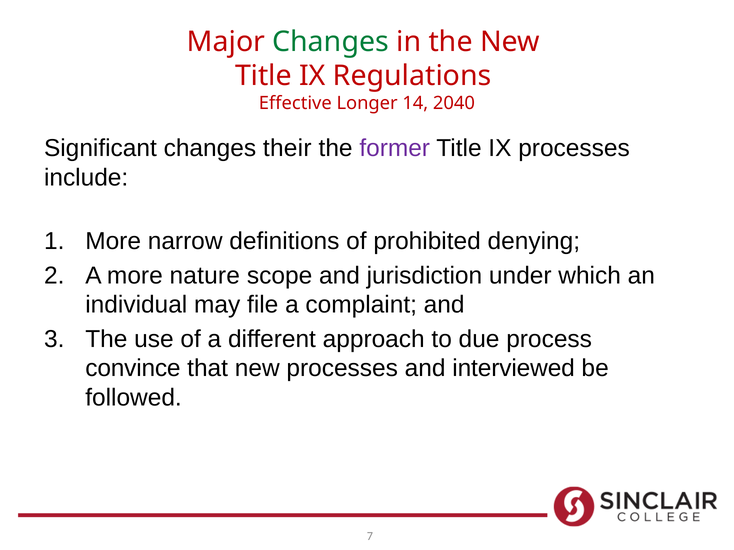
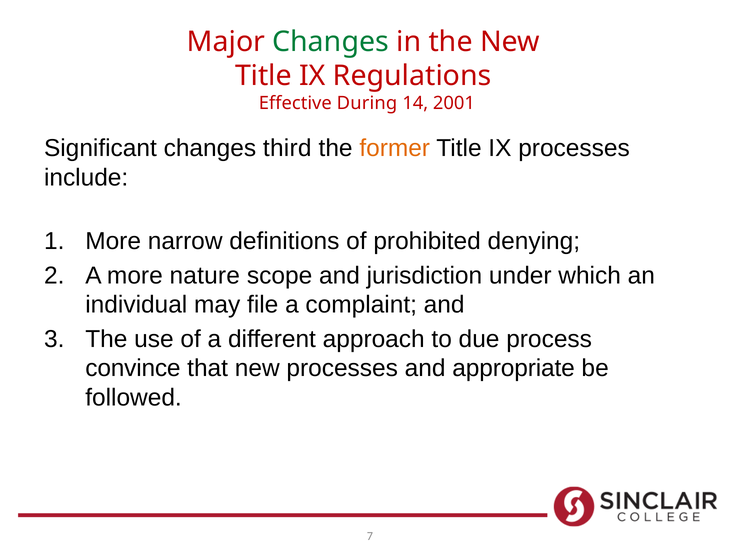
Longer: Longer -> During
2040: 2040 -> 2001
their: their -> third
former colour: purple -> orange
interviewed: interviewed -> appropriate
